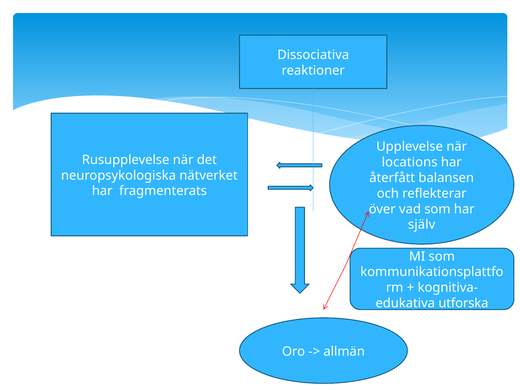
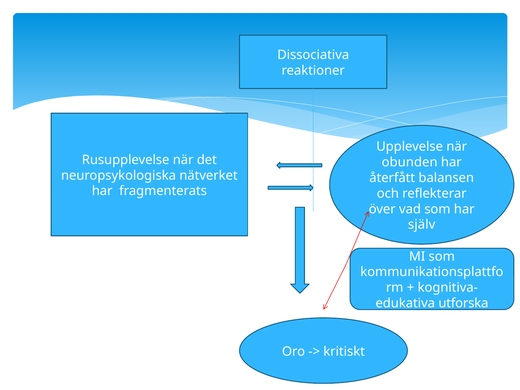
locations: locations -> obunden
allmän: allmän -> kritiskt
